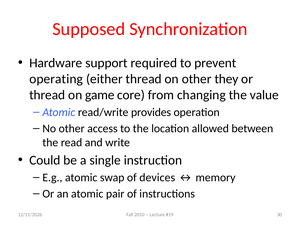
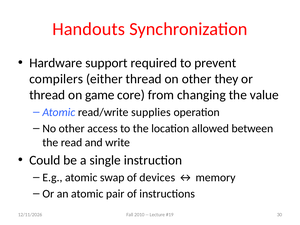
Supposed: Supposed -> Handouts
operating: operating -> compilers
provides: provides -> supplies
